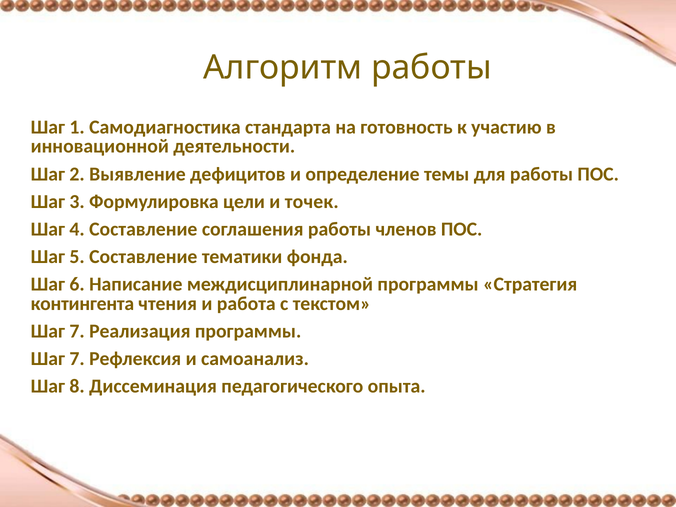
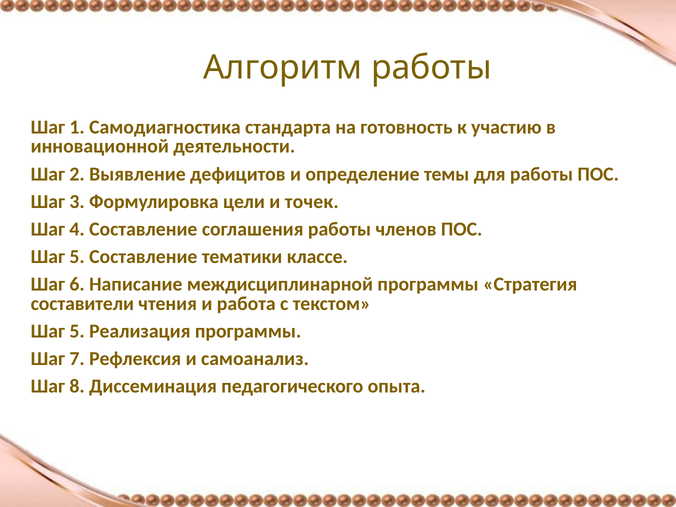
фонда: фонда -> классе
контингента: контингента -> составители
7 at (77, 331): 7 -> 5
